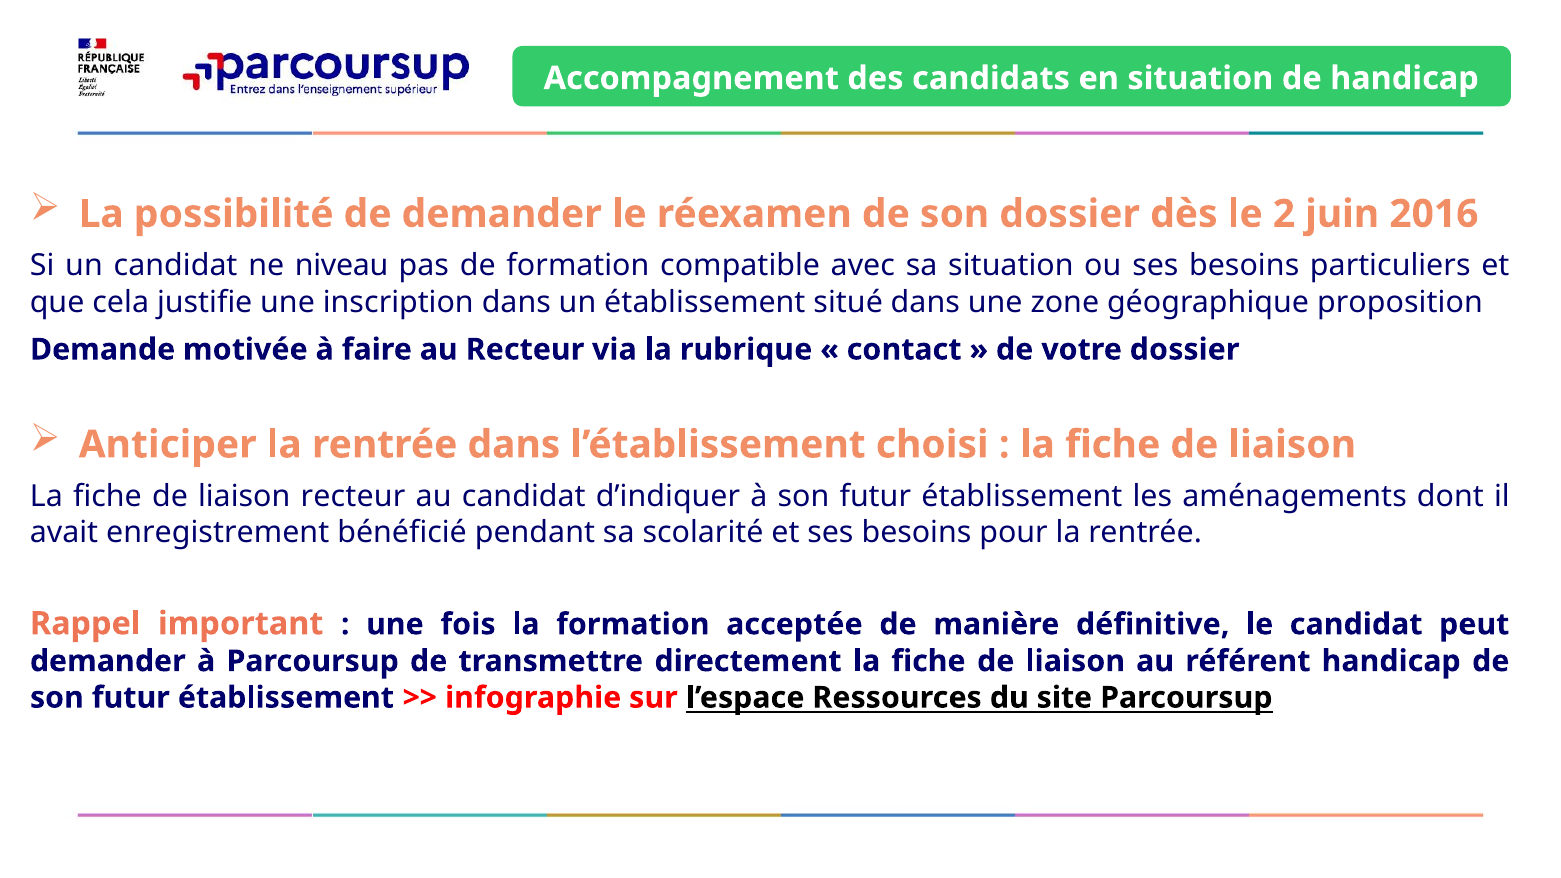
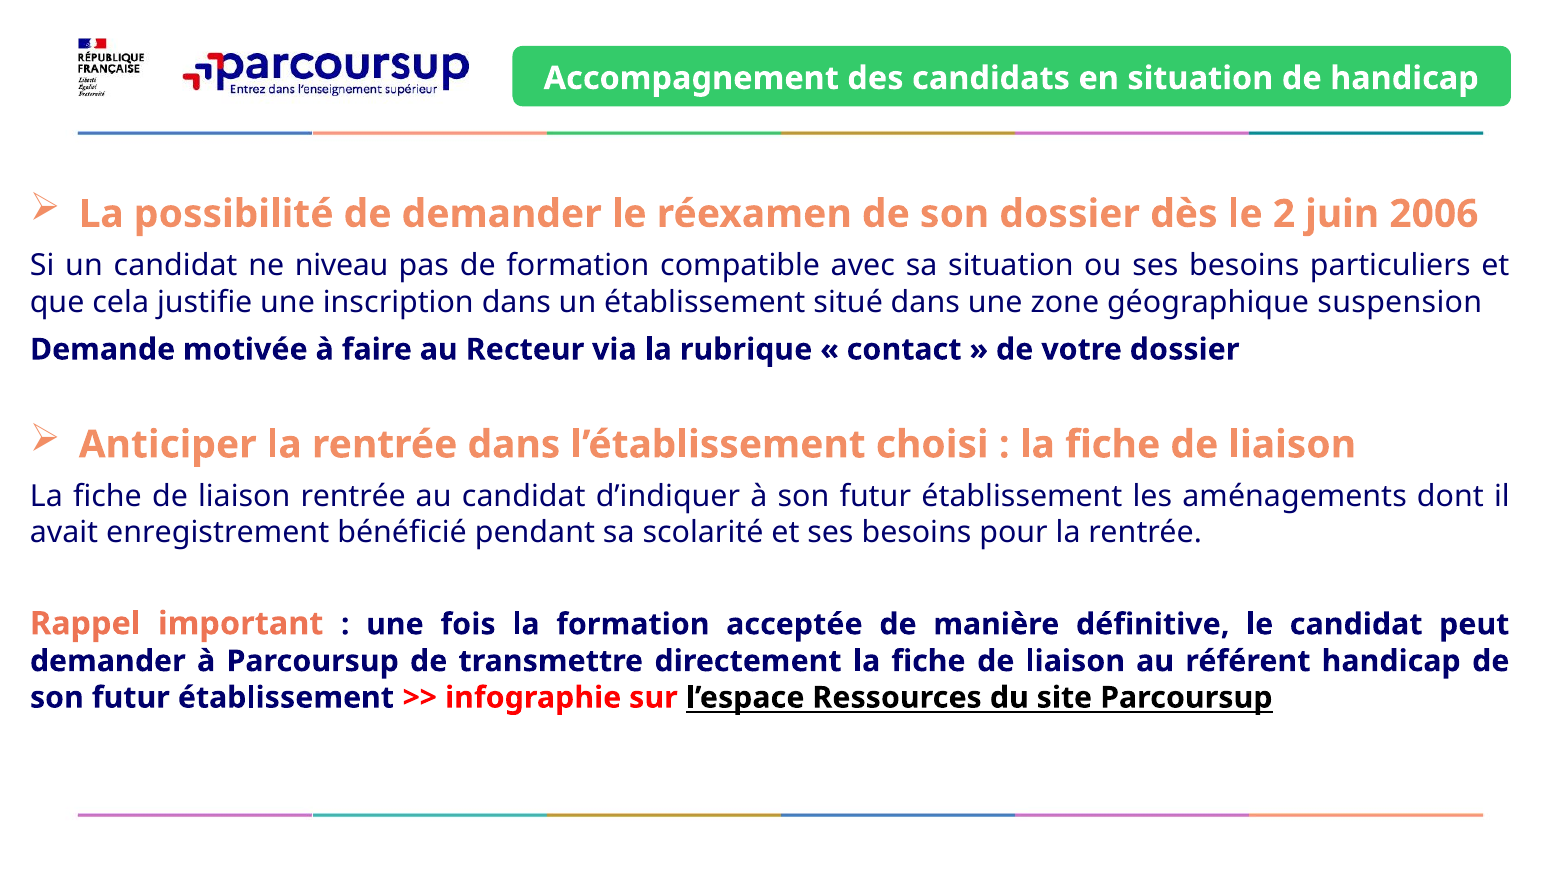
2016: 2016 -> 2006
proposition: proposition -> suspension
liaison recteur: recteur -> rentrée
